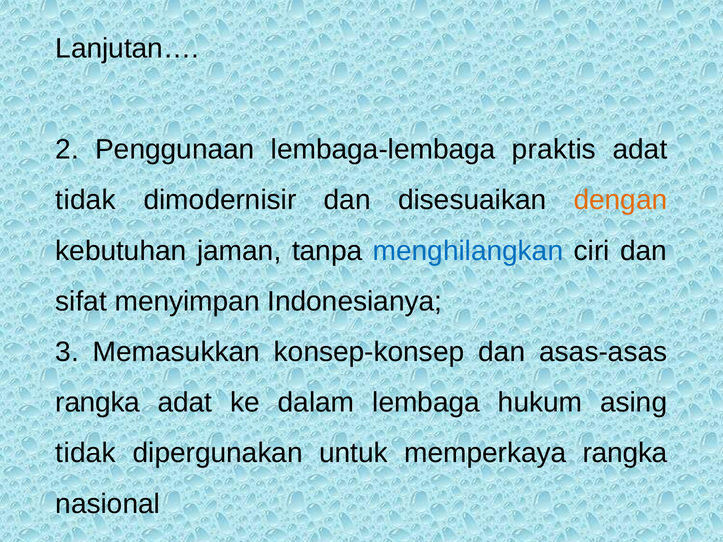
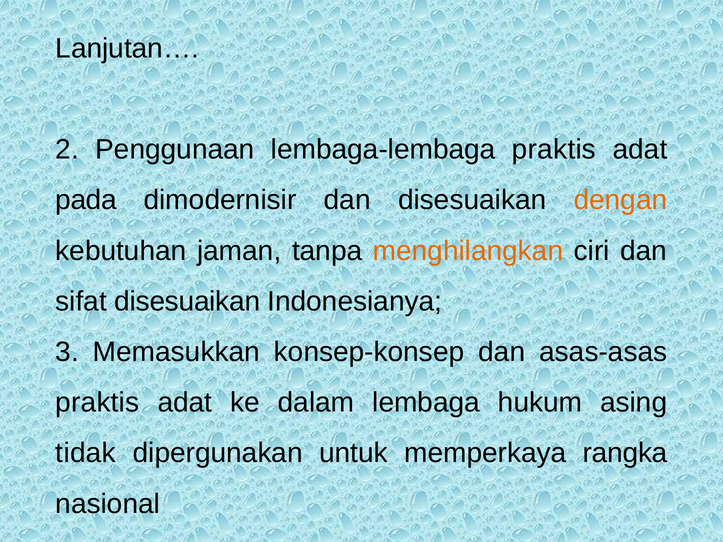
tidak at (86, 200): tidak -> pada
menghilangkan colour: blue -> orange
sifat menyimpan: menyimpan -> disesuaikan
rangka at (98, 403): rangka -> praktis
